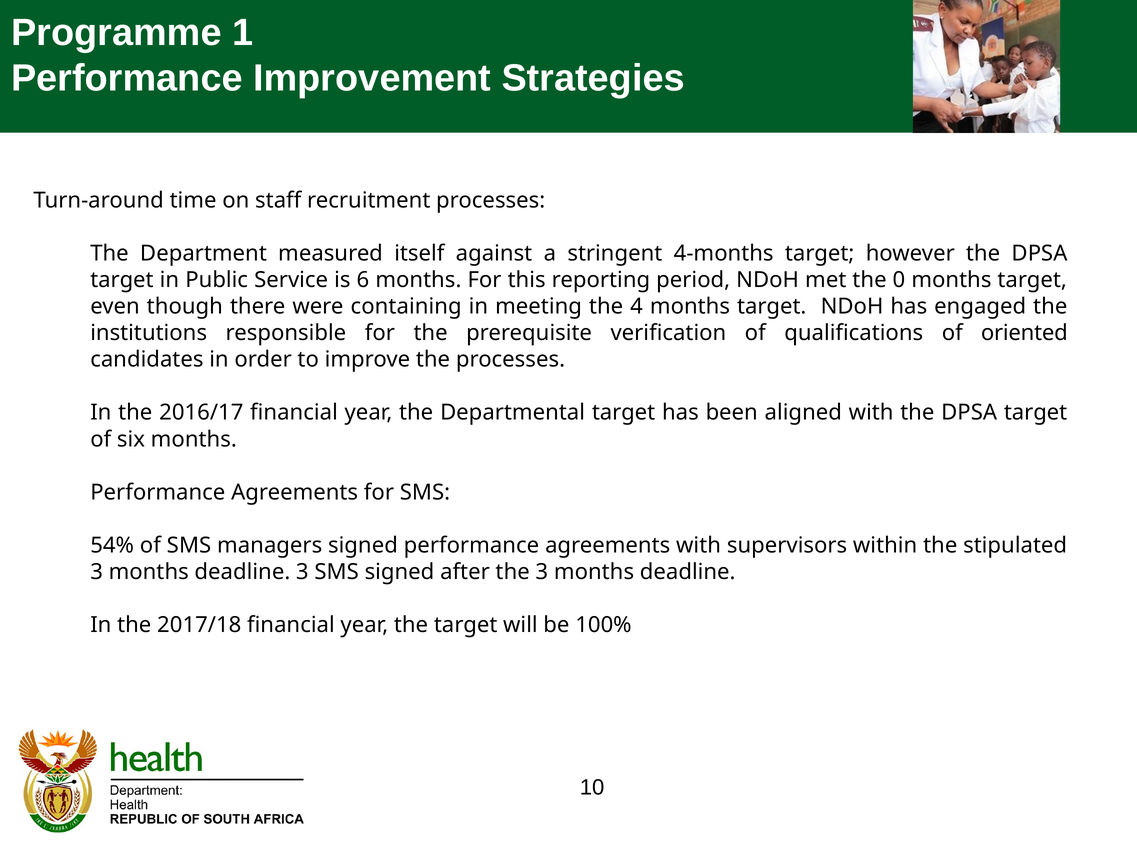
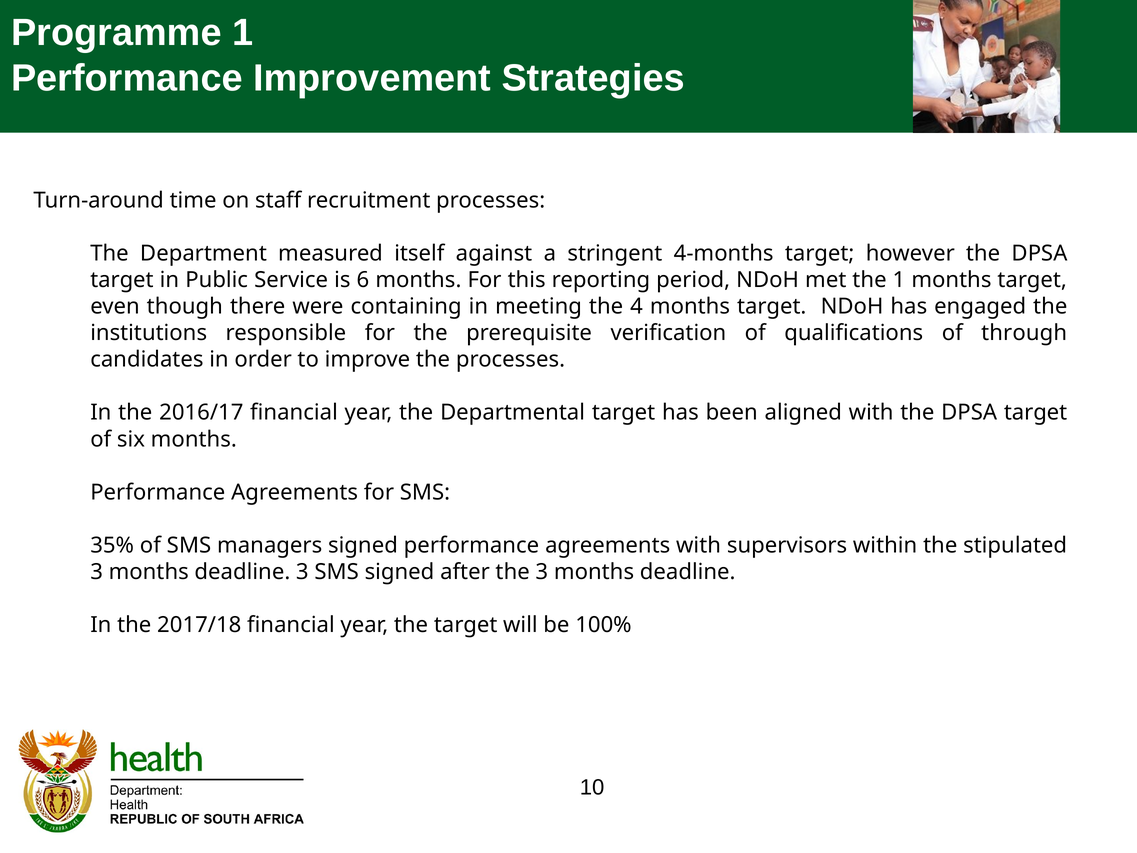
the 0: 0 -> 1
oriented: oriented -> through
54%: 54% -> 35%
